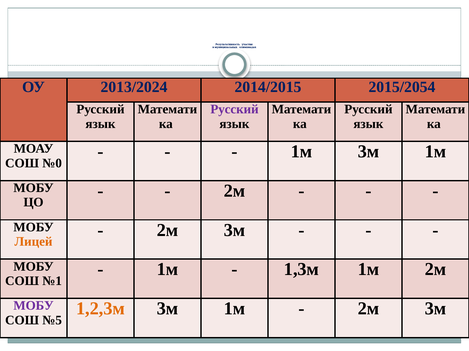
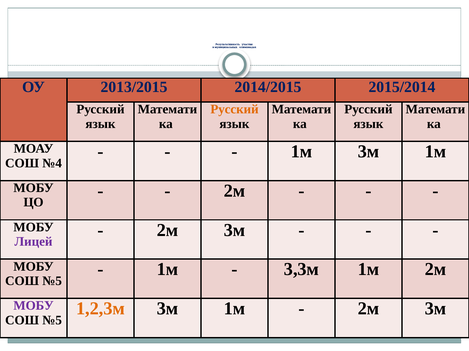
2013/2024: 2013/2024 -> 2013/2015
2015/2054: 2015/2054 -> 2015/2014
Русский at (234, 110) colour: purple -> orange
№0: №0 -> №4
Лицей colour: orange -> purple
1,3м: 1,3м -> 3,3м
№1 at (52, 281): №1 -> №5
